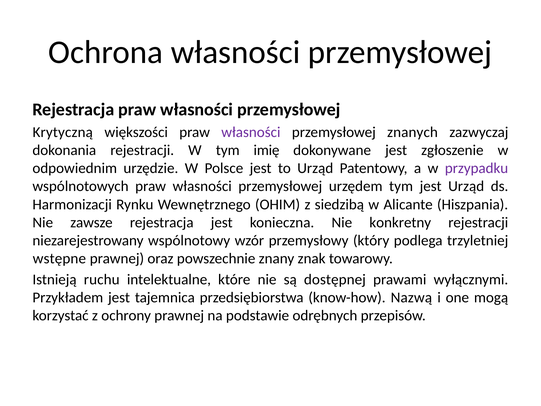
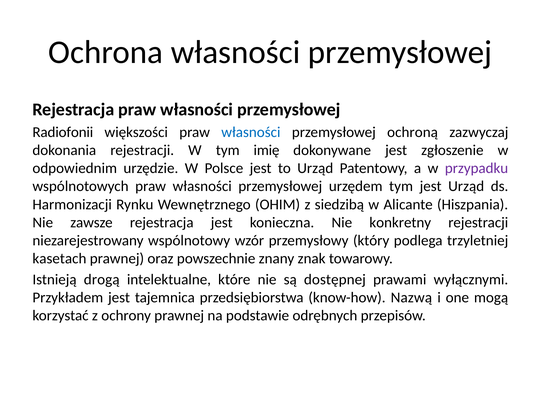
Krytyczną: Krytyczną -> Radiofonii
własności at (251, 132) colour: purple -> blue
znanych: znanych -> ochroną
wstępne: wstępne -> kasetach
ruchu: ruchu -> drogą
